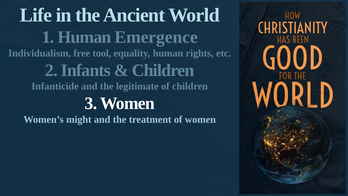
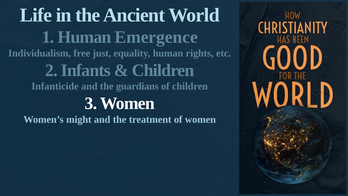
tool: tool -> just
legitimate: legitimate -> guardians
